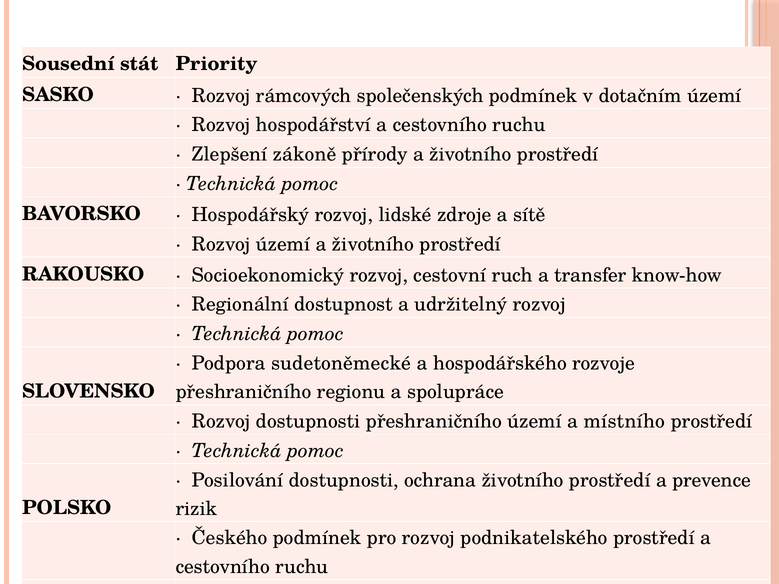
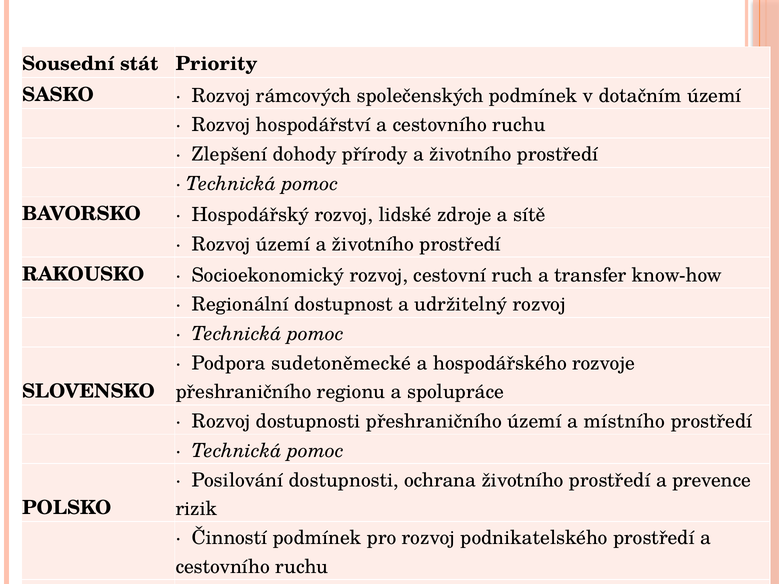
zákoně: zákoně -> dohody
Českého: Českého -> Činností
